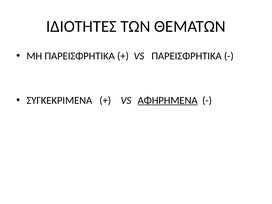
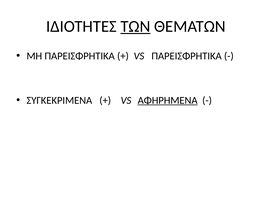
ΤΩΝ underline: none -> present
